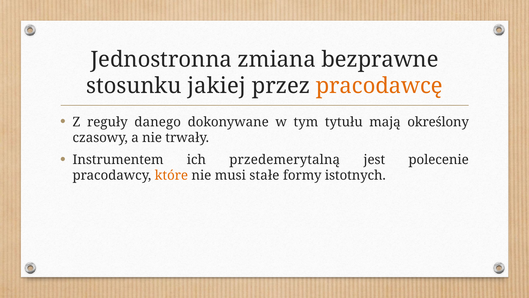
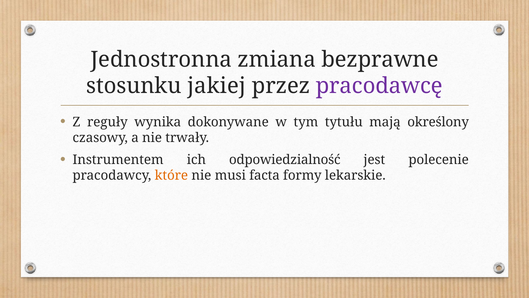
pracodawcę colour: orange -> purple
danego: danego -> wynika
przedemerytalną: przedemerytalną -> odpowiedzialność
stałe: stałe -> facta
istotnych: istotnych -> lekarskie
